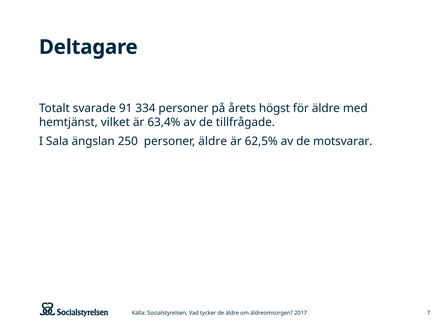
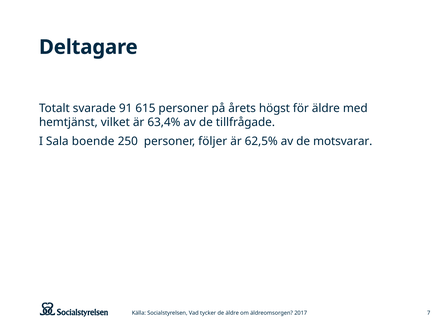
334: 334 -> 615
ängslan: ängslan -> boende
personer äldre: äldre -> följer
